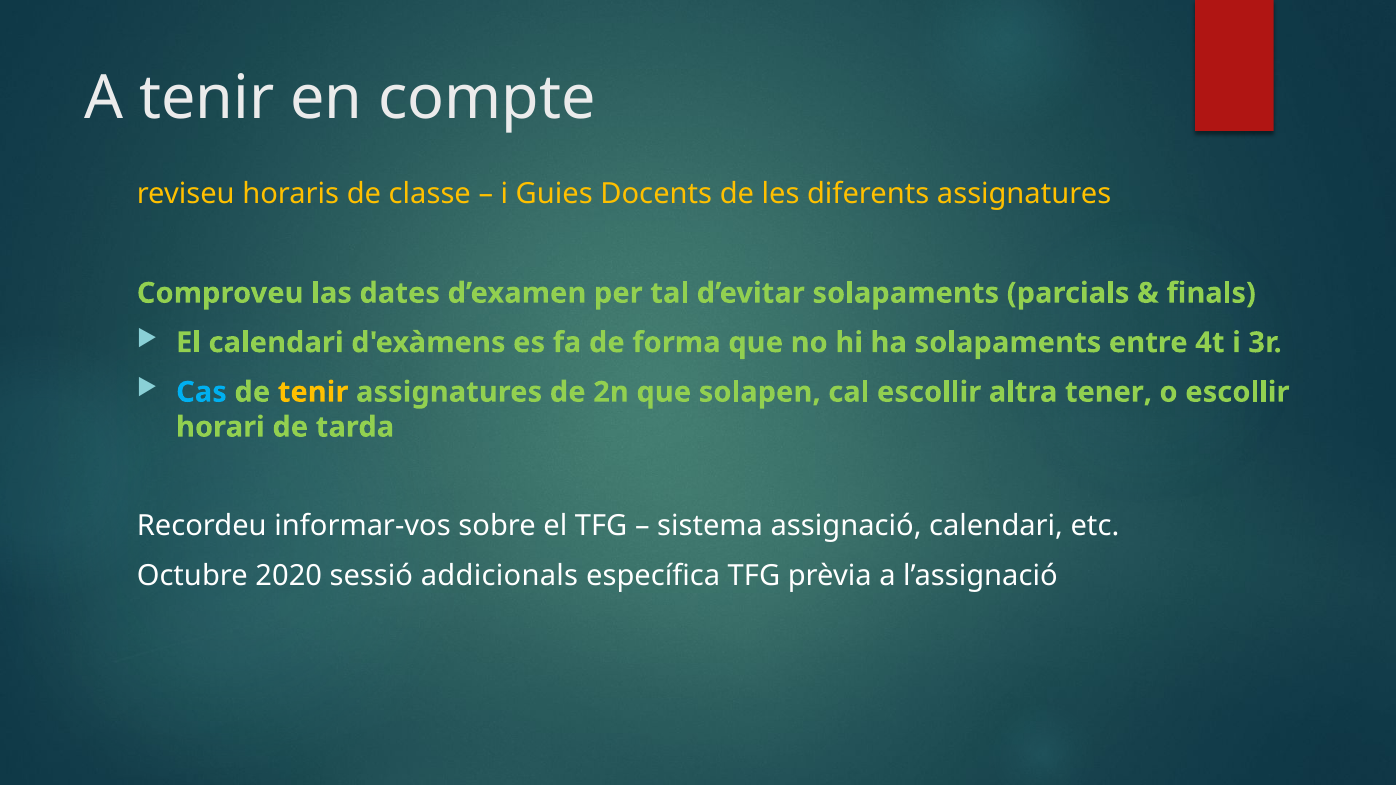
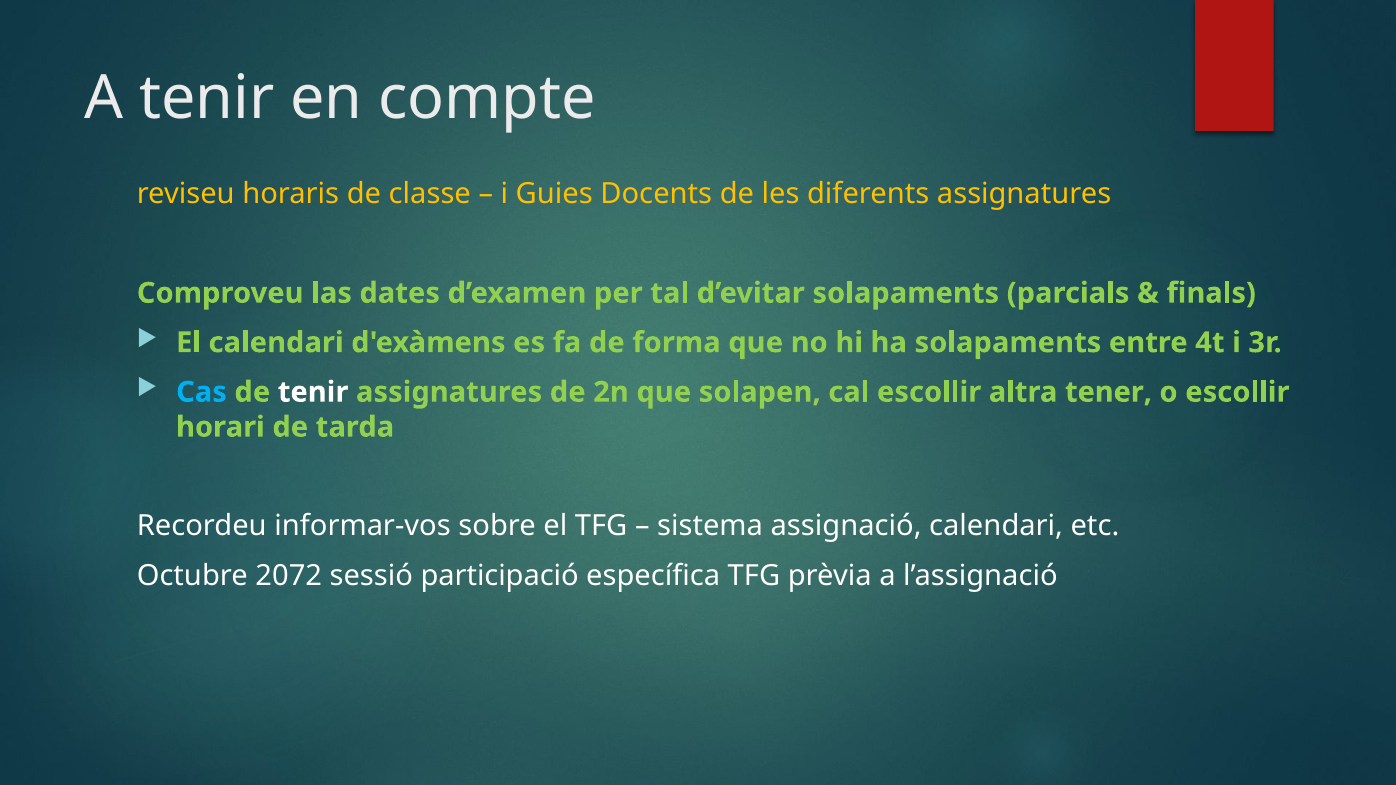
tenir at (313, 392) colour: yellow -> white
2020: 2020 -> 2072
addicionals: addicionals -> participació
